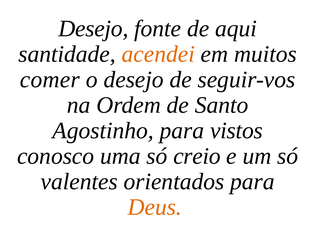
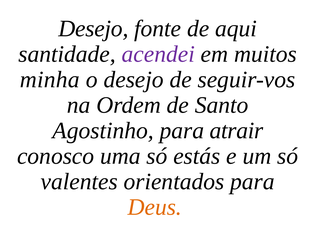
acendei colour: orange -> purple
comer: comer -> minha
vistos: vistos -> atrair
creio: creio -> estás
